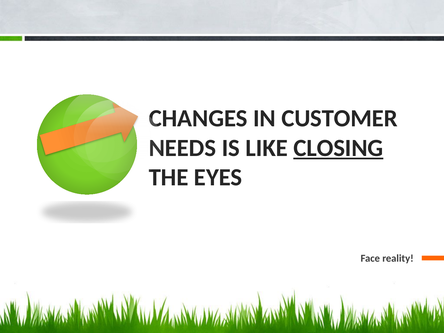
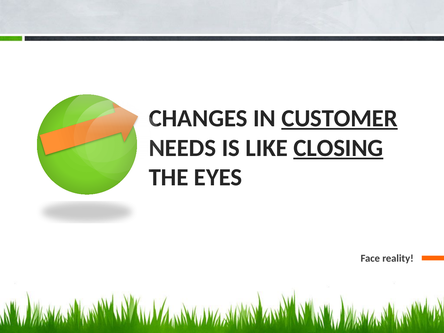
CUSTOMER underline: none -> present
